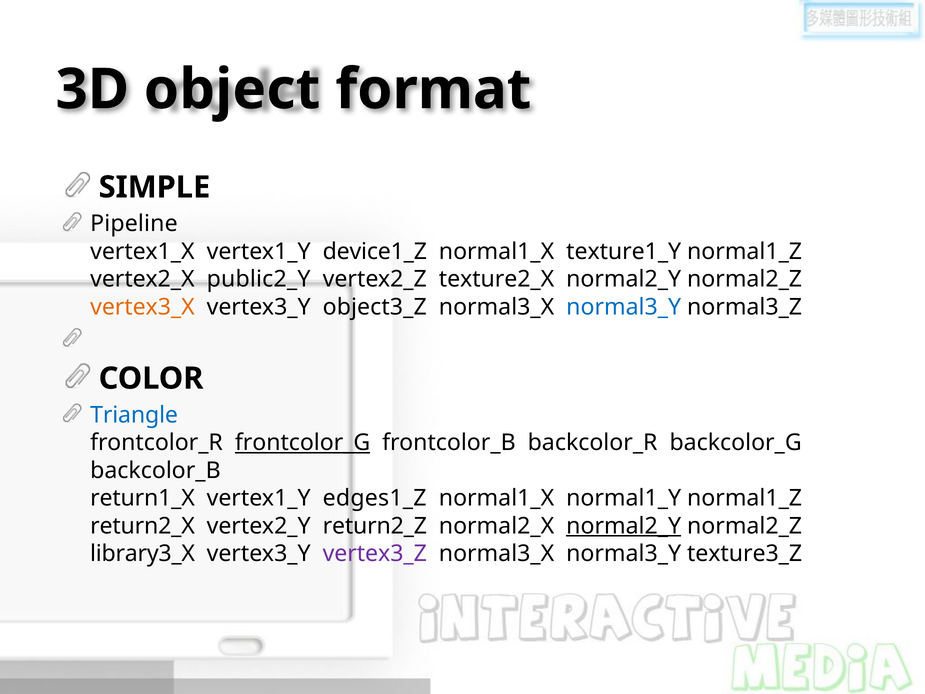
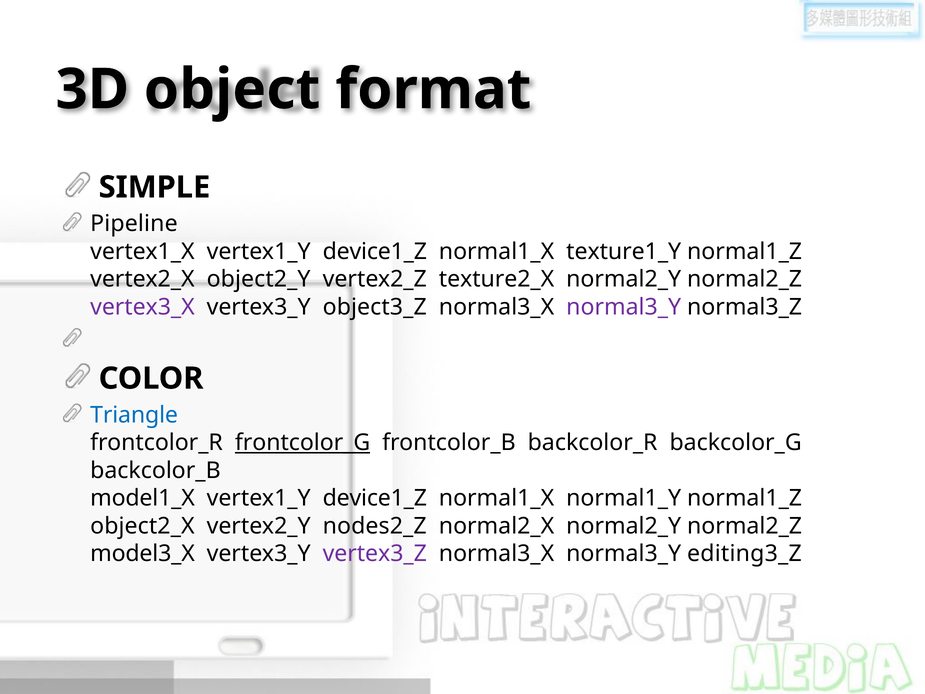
public2_Y: public2_Y -> object2_Y
vertex3_X colour: orange -> purple
normal3_Y at (624, 307) colour: blue -> purple
return1_X: return1_X -> model1_X
edges1_Z at (375, 498): edges1_Z -> device1_Z
return2_X: return2_X -> object2_X
return2_Z: return2_Z -> nodes2_Z
normal2_Y at (624, 526) underline: present -> none
library3_X: library3_X -> model3_X
texture3_Z: texture3_Z -> editing3_Z
